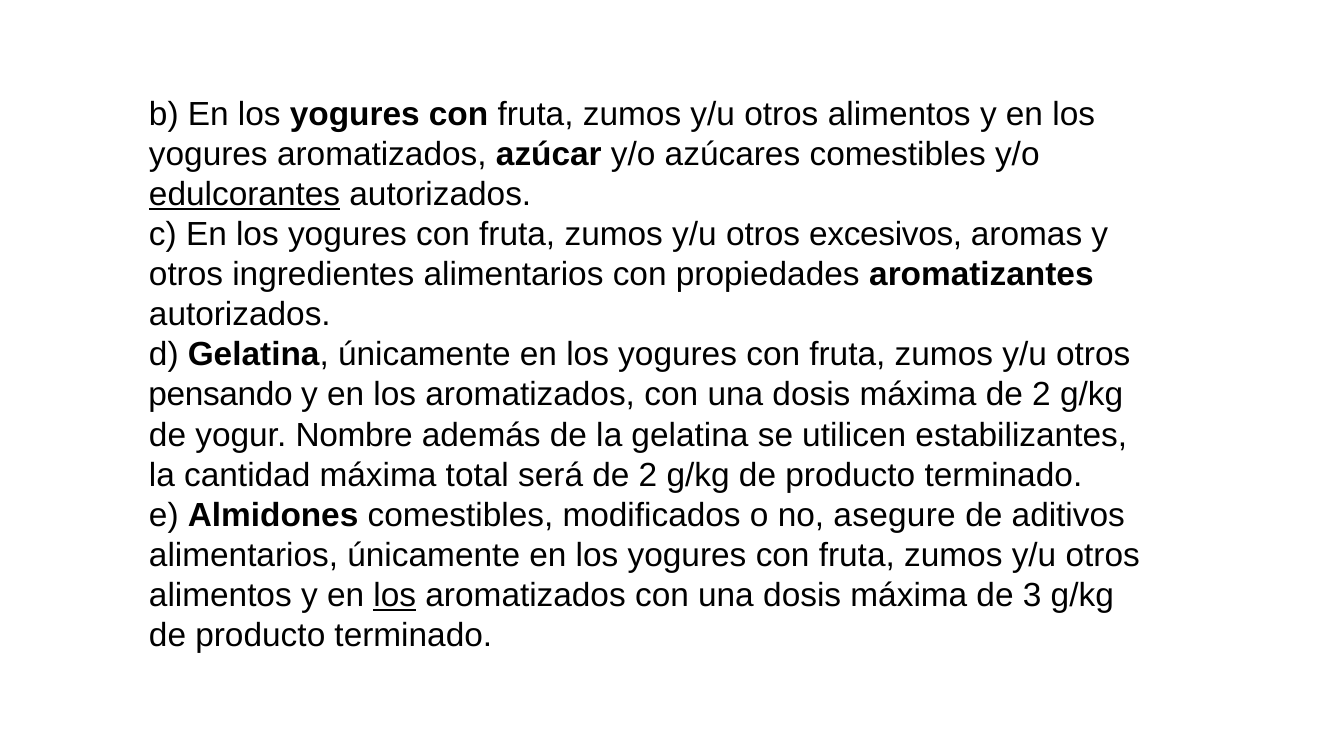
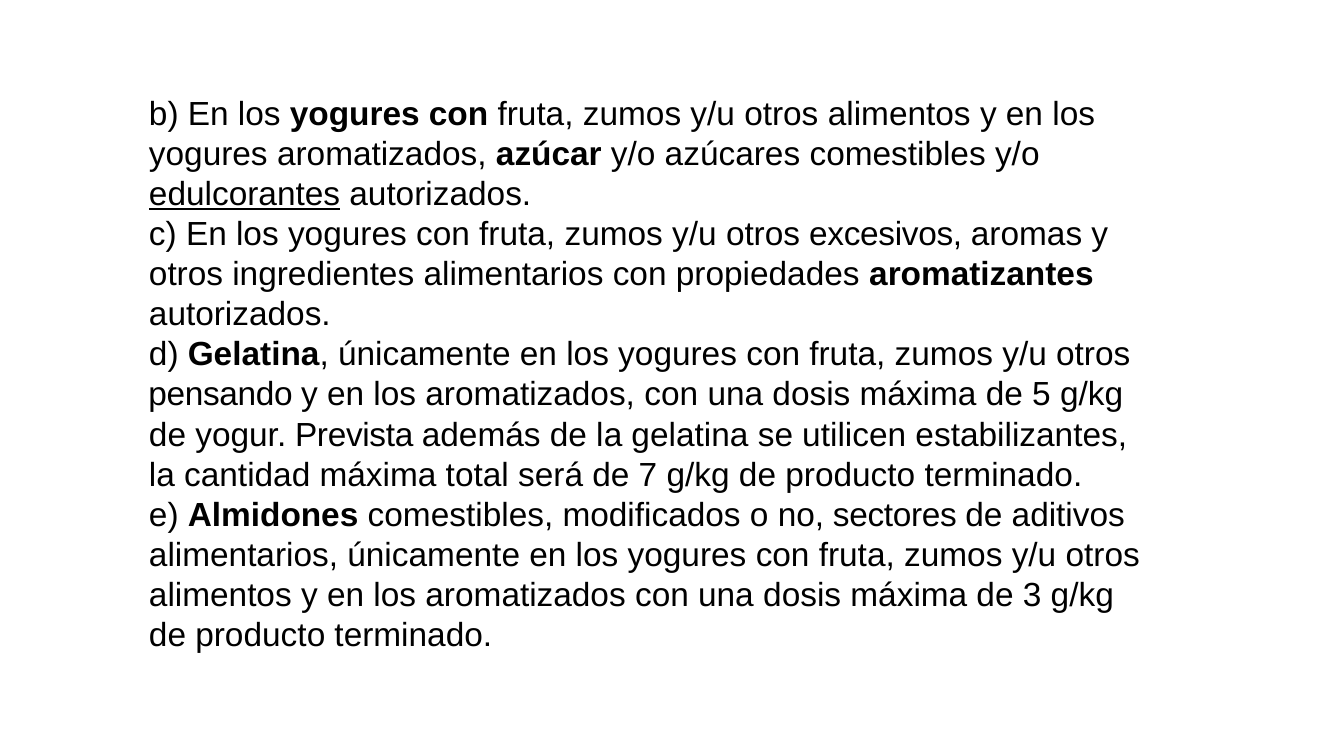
máxima de 2: 2 -> 5
Nombre: Nombre -> Prevista
será de 2: 2 -> 7
asegure: asegure -> sectores
los at (395, 596) underline: present -> none
